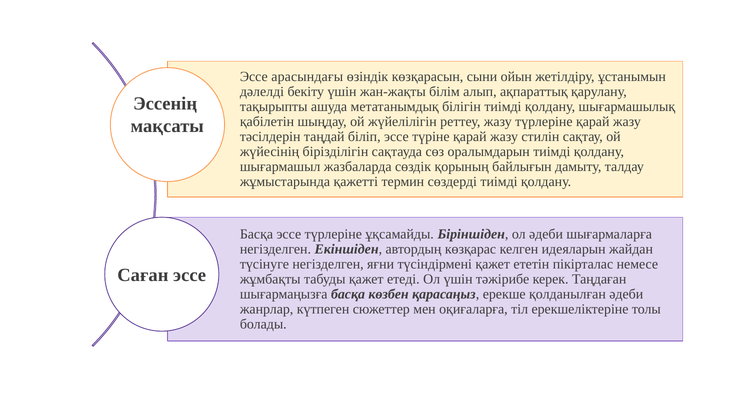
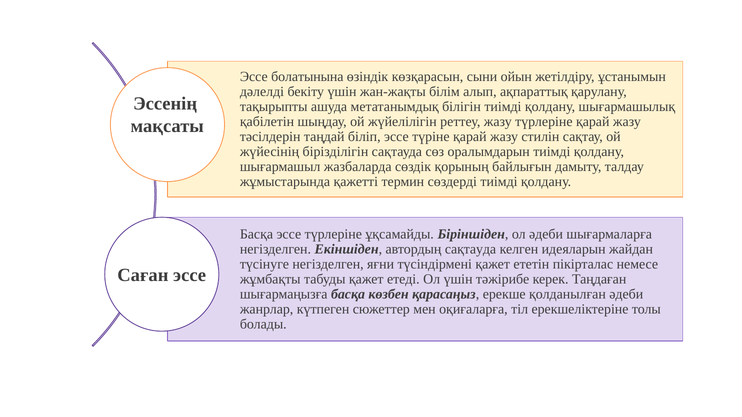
арасындағы: арасындағы -> болатынына
автордың көзқарас: көзқарас -> сақтауда
